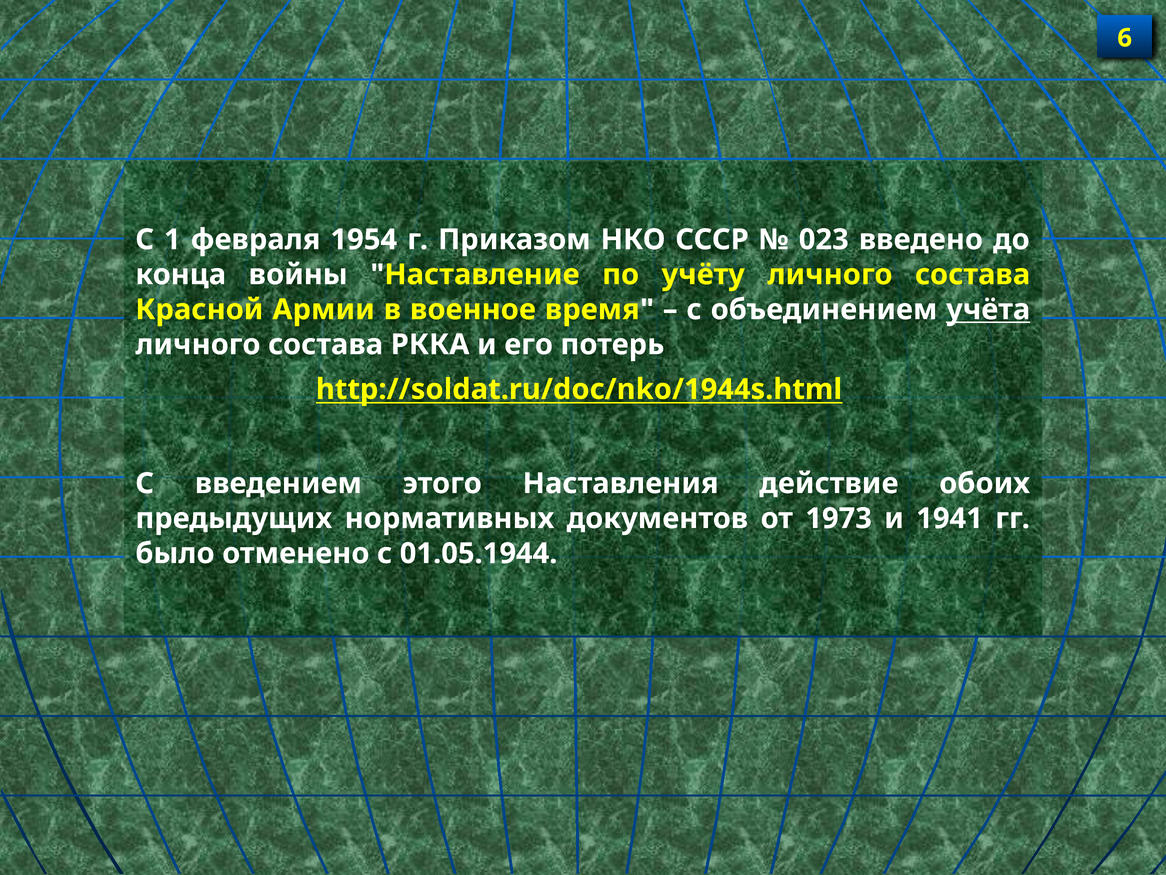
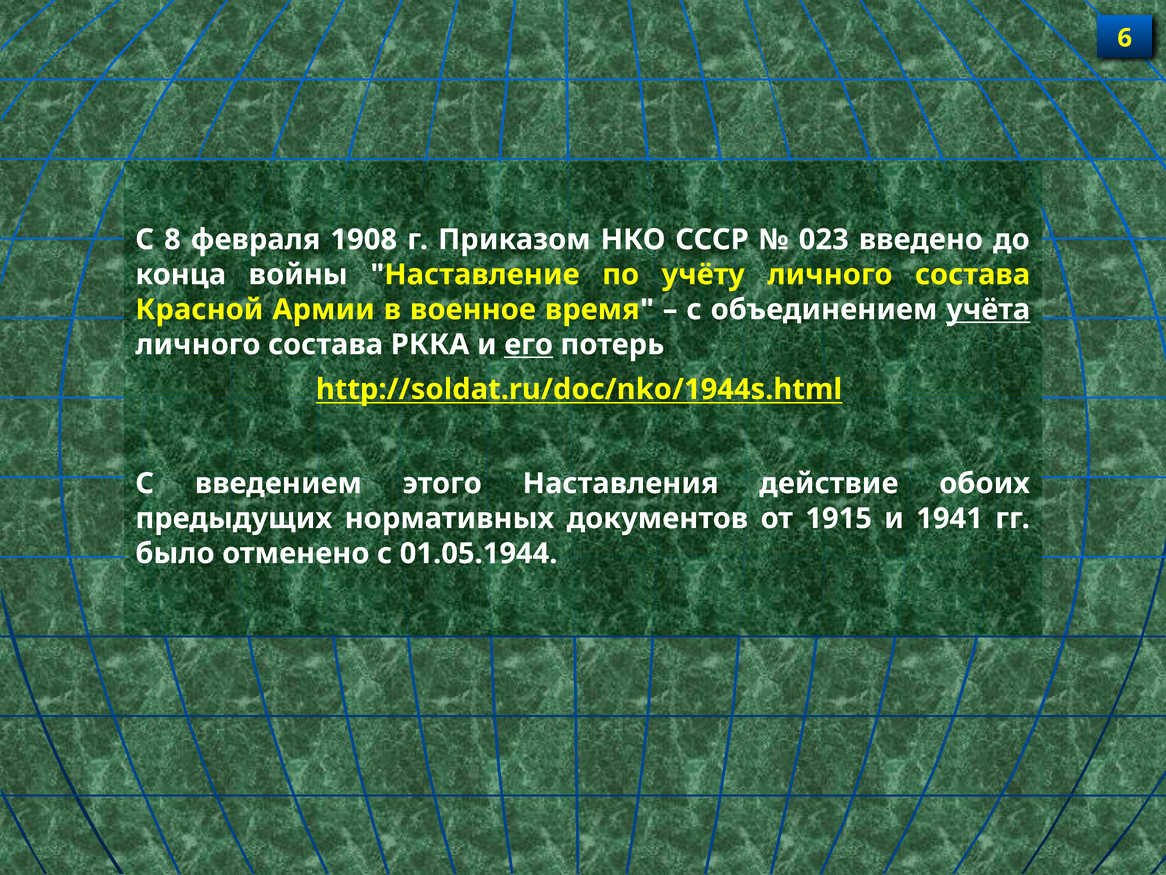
1: 1 -> 8
1954: 1954 -> 1908
его underline: none -> present
1973: 1973 -> 1915
